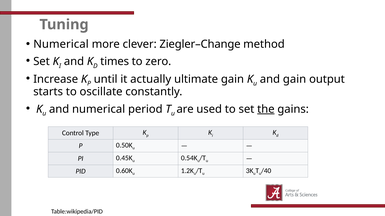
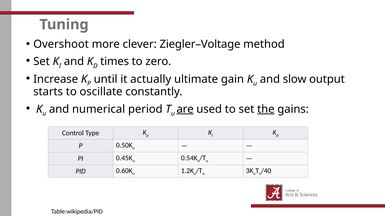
Numerical at (61, 44): Numerical -> Overshoot
Ziegler–Change: Ziegler–Change -> Ziegler–Voltage
and gain: gain -> slow
are underline: none -> present
